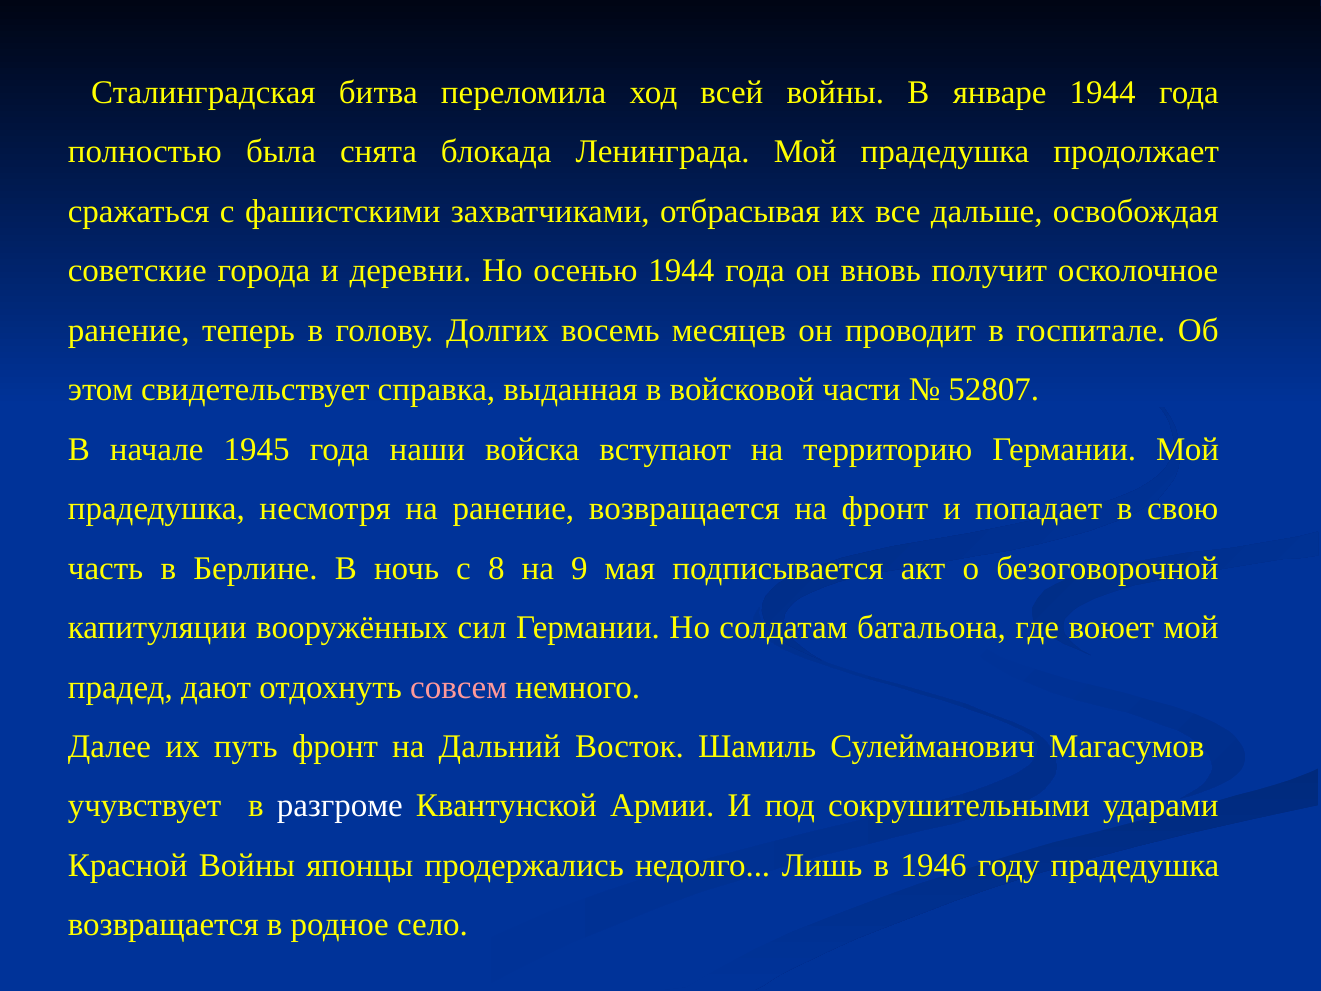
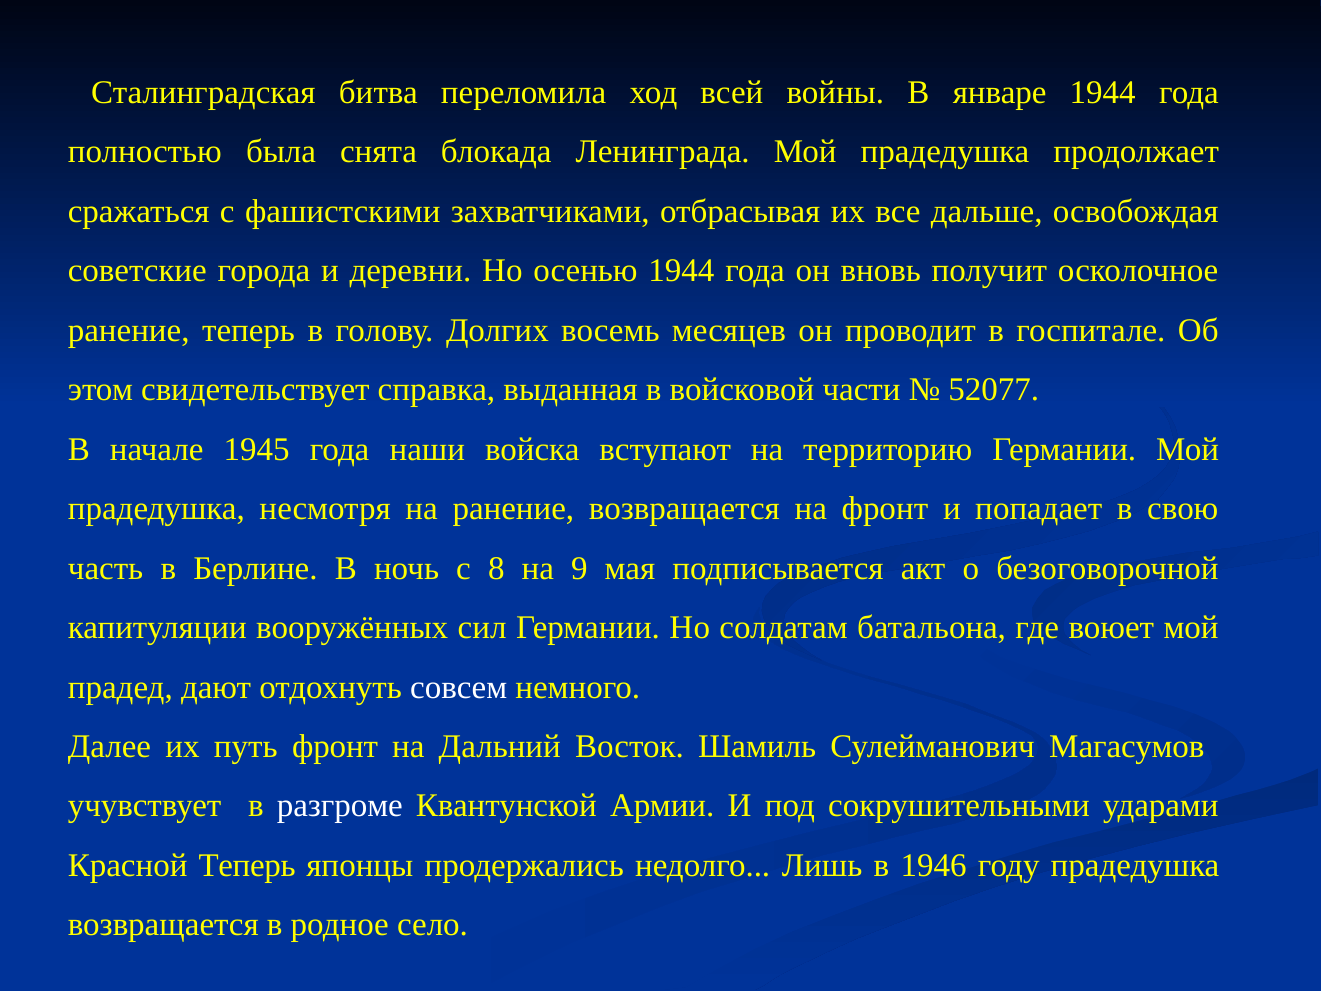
52807: 52807 -> 52077
совсем colour: pink -> white
Красной Войны: Войны -> Теперь
